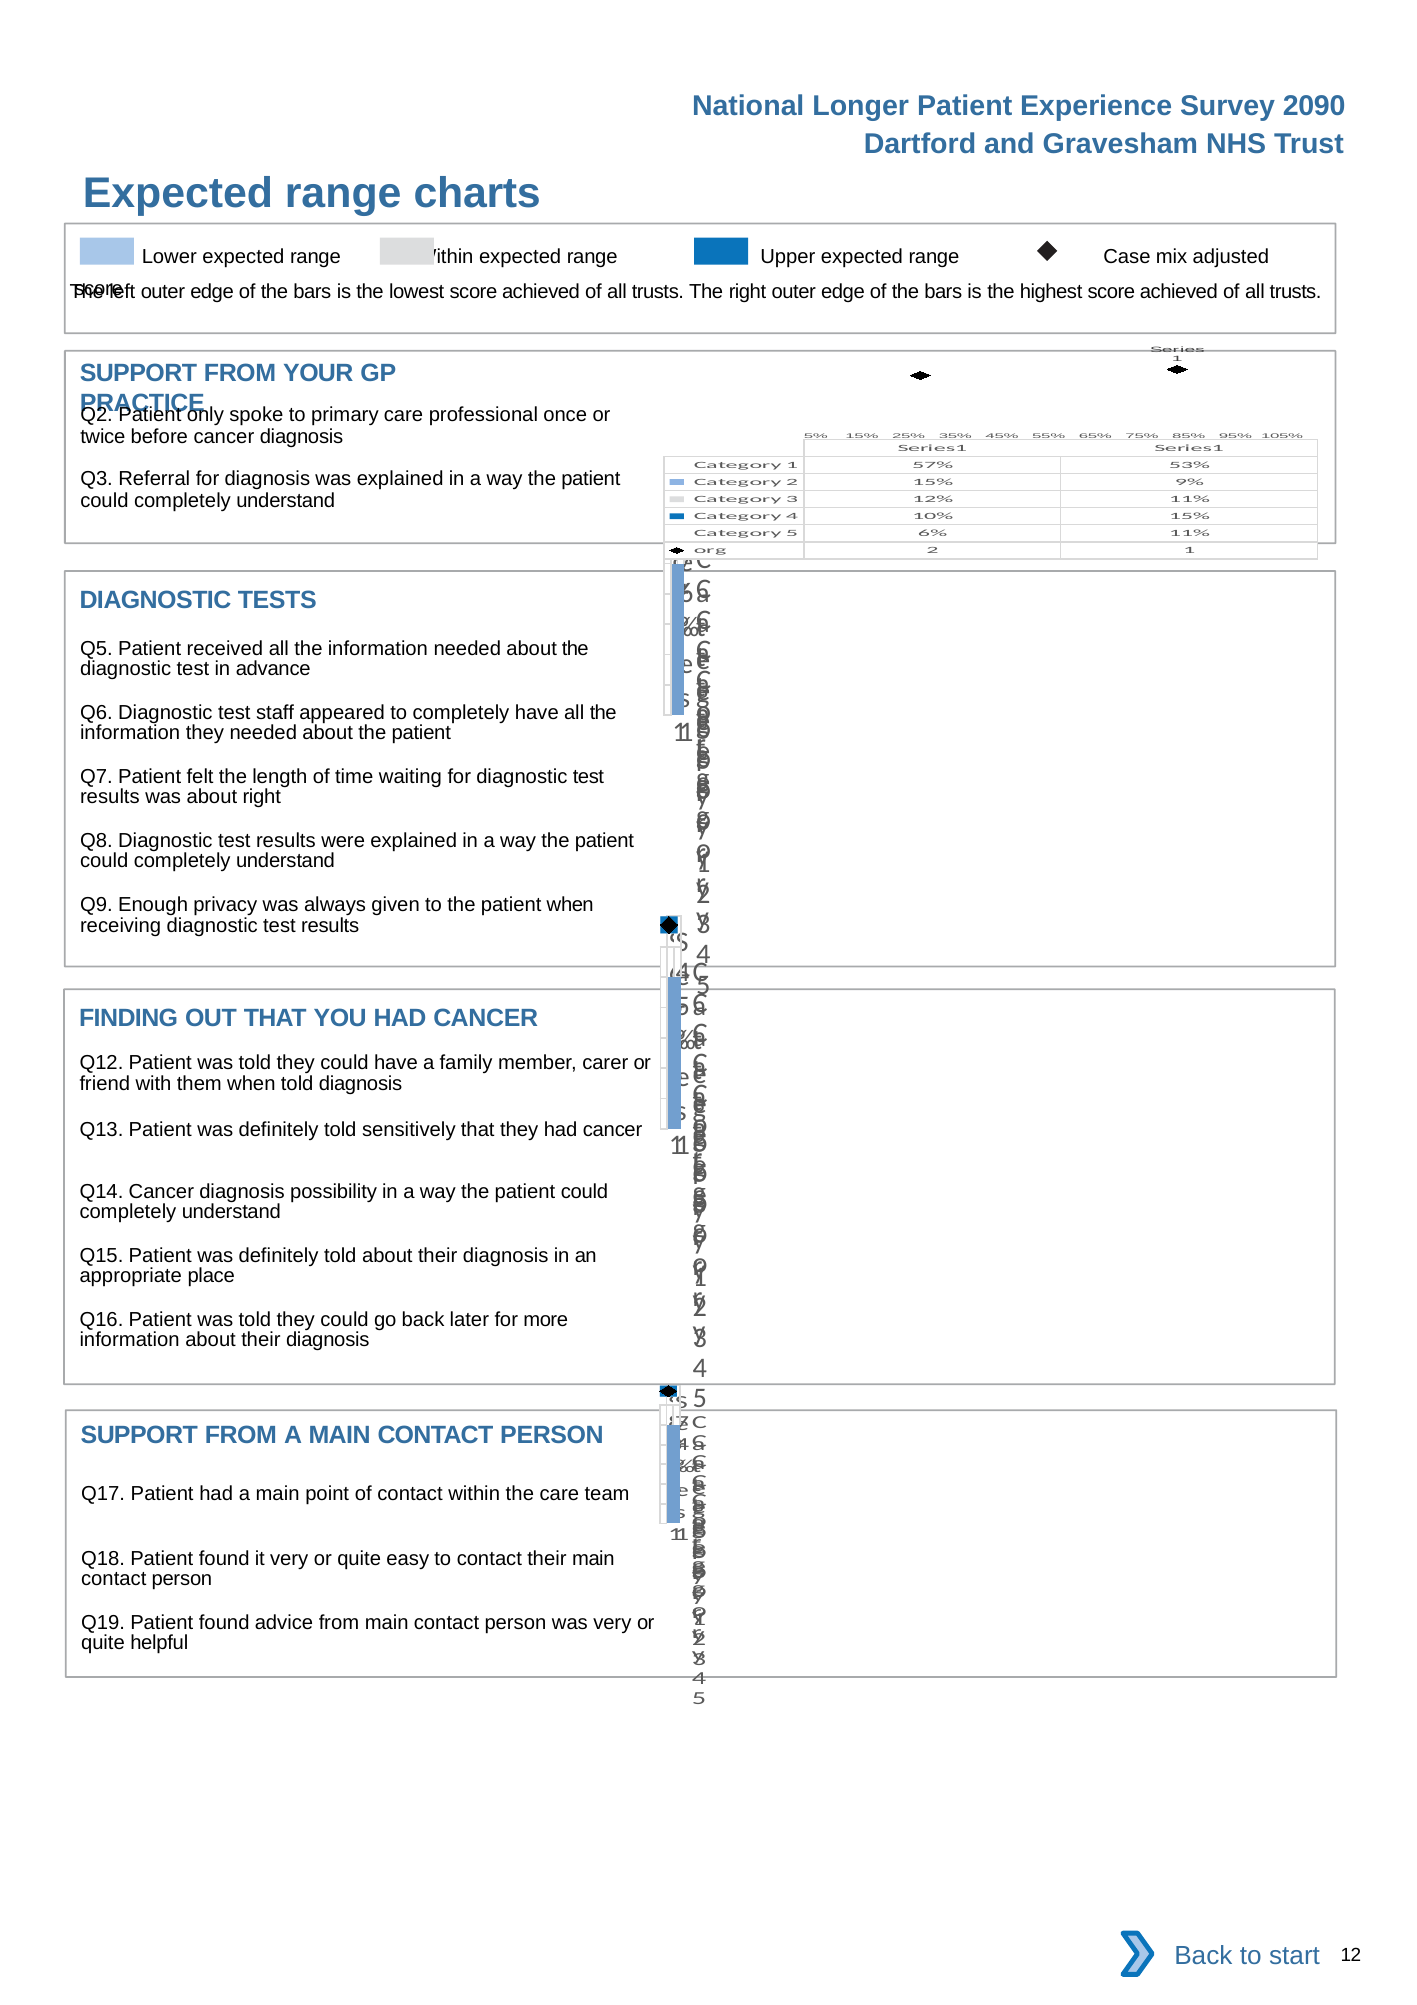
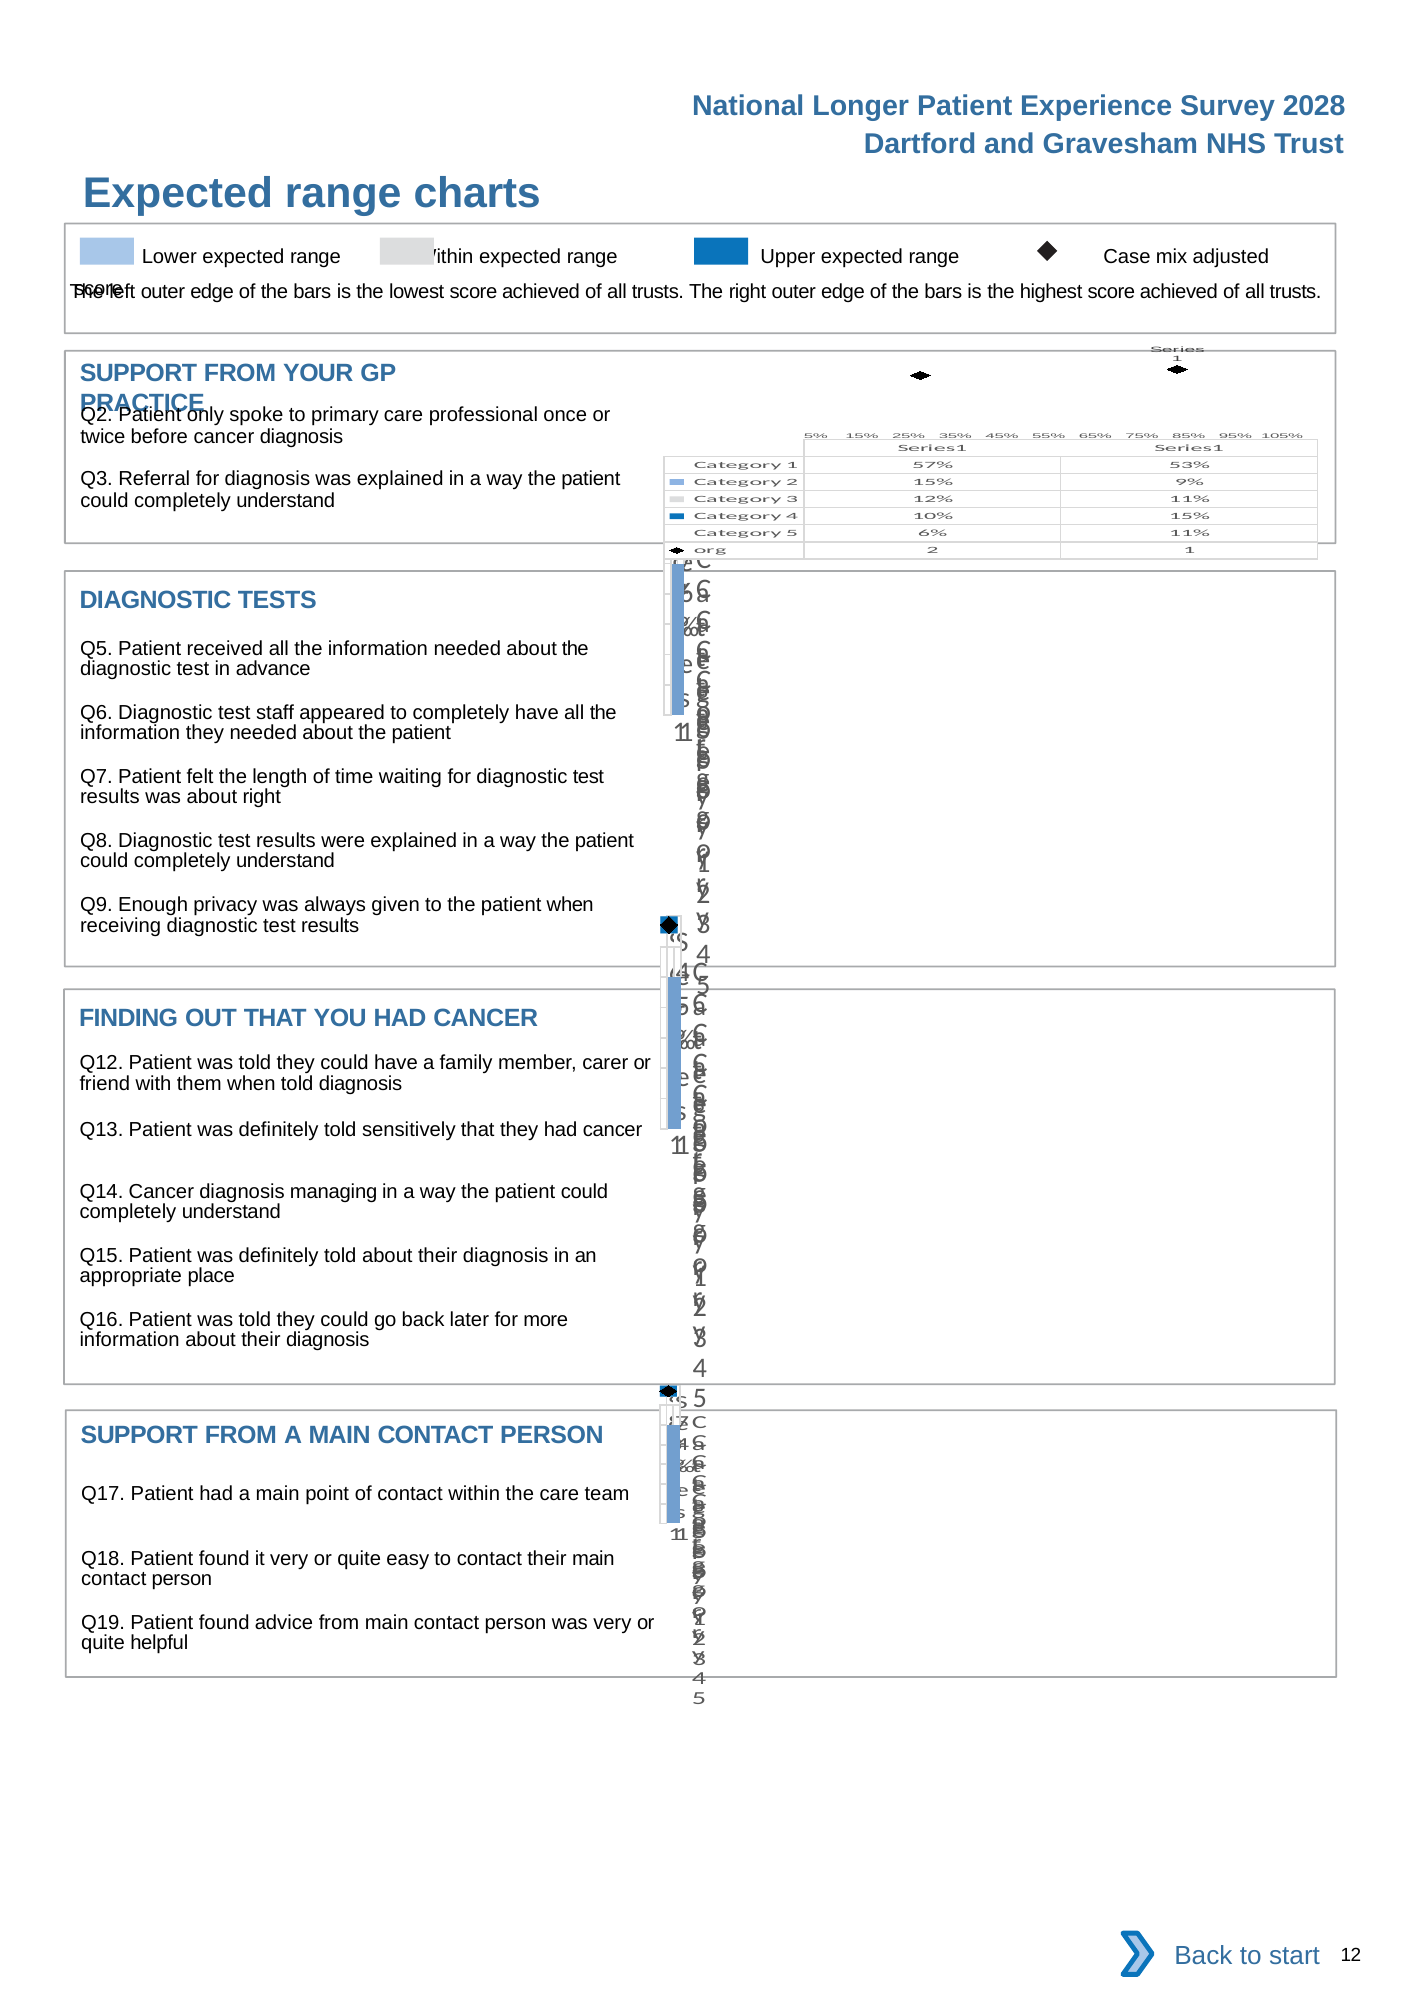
2090: 2090 -> 2028
possibility: possibility -> managing
